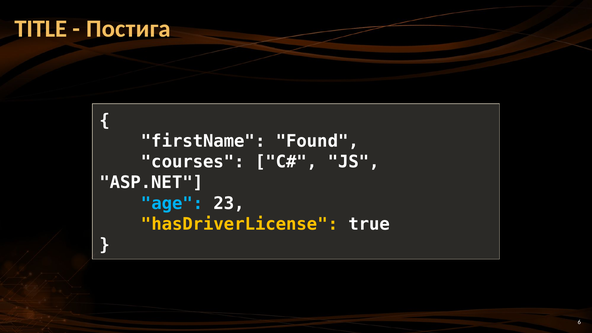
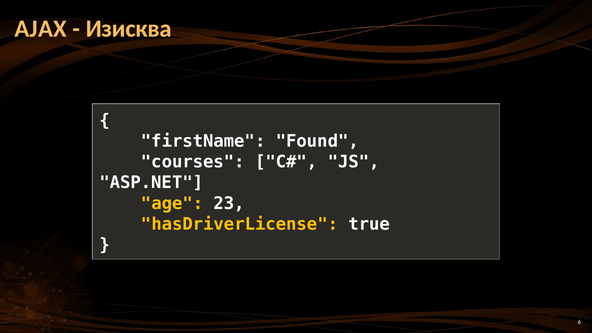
TITLE: TITLE -> AJAX
Постига: Постига -> Изисква
age colour: light blue -> yellow
